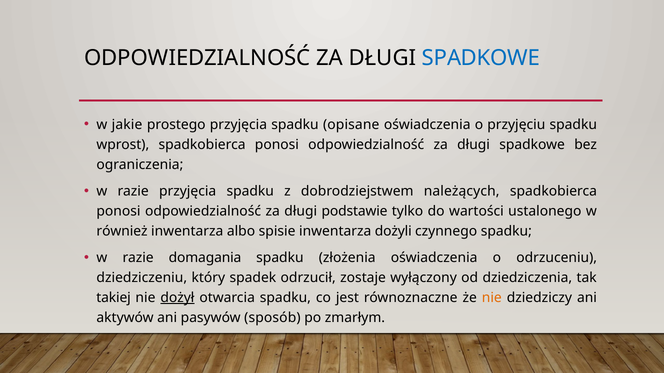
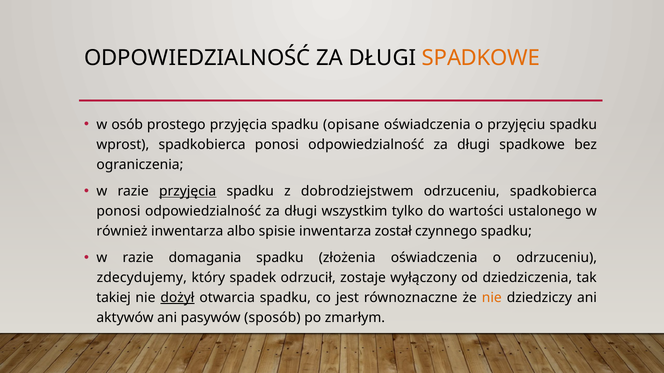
SPADKOWE at (481, 58) colour: blue -> orange
jakie: jakie -> osób
przyjęcia at (188, 192) underline: none -> present
dobrodziejstwem należących: należących -> odrzuceniu
podstawie: podstawie -> wszystkim
dożyli: dożyli -> został
dziedziczeniu: dziedziczeniu -> zdecydujemy
